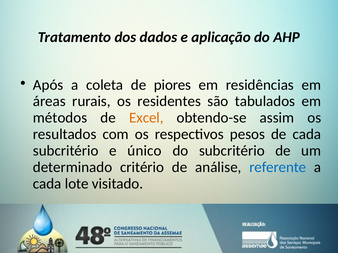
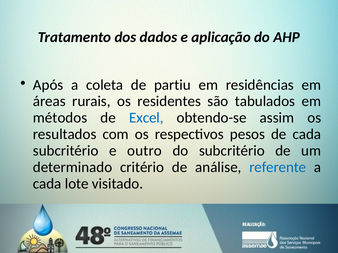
piores: piores -> partiu
Excel colour: orange -> blue
único: único -> outro
